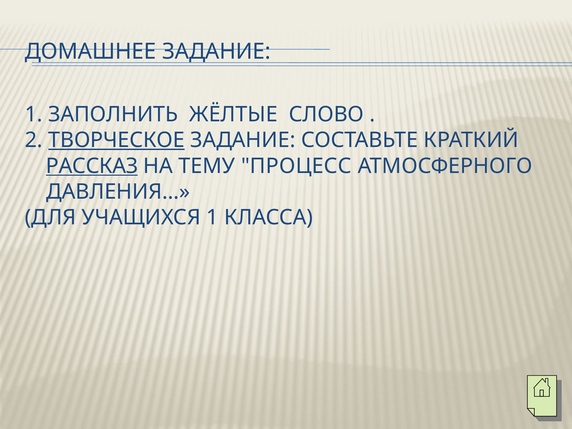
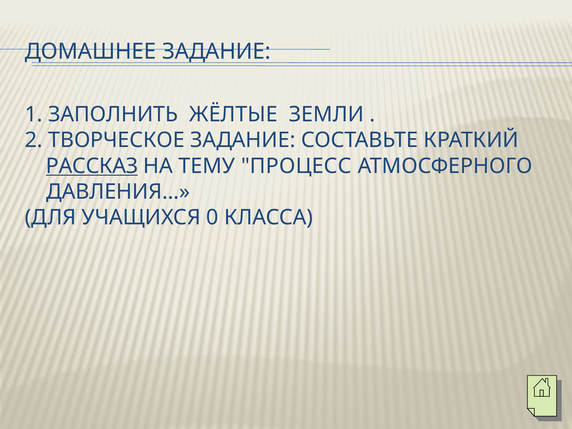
СЛОВО: СЛОВО -> ЗЕМЛИ
ТВОРЧЕСКОЕ underline: present -> none
УЧАЩИХСЯ 1: 1 -> 0
